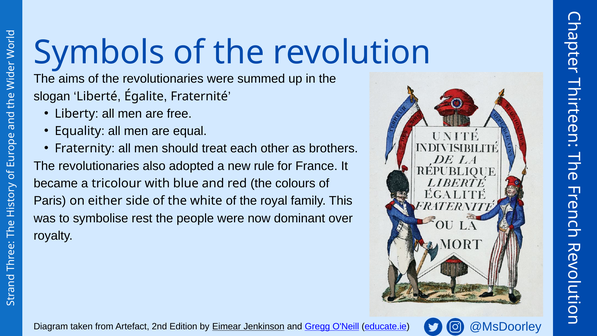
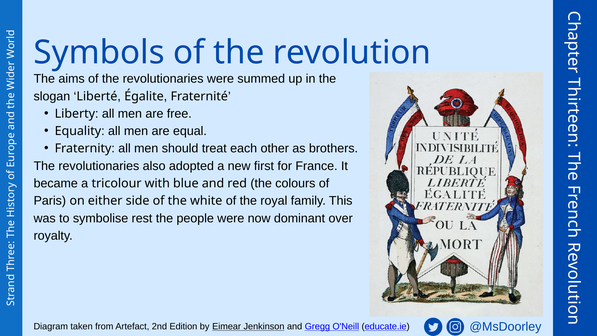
rule: rule -> first
